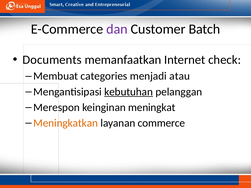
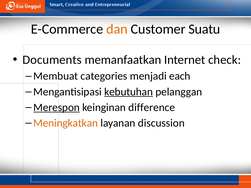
dan colour: purple -> orange
Batch: Batch -> Suatu
atau: atau -> each
Merespon underline: none -> present
meningkat: meningkat -> difference
commerce: commerce -> discussion
